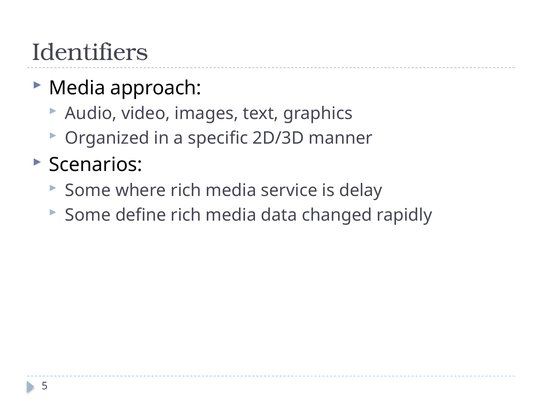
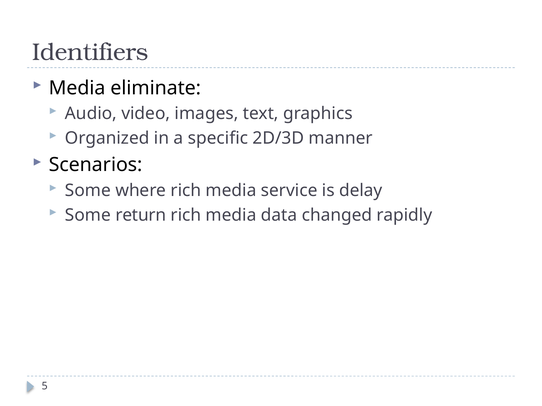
approach: approach -> eliminate
define: define -> return
